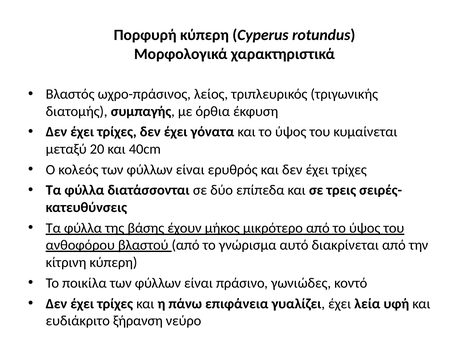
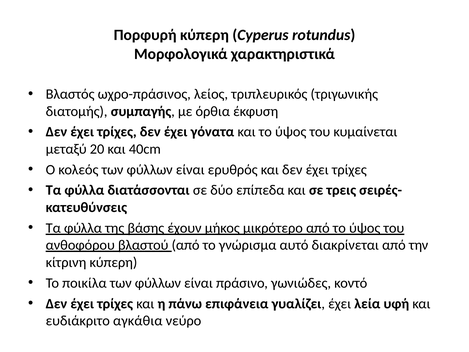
ξήρανση: ξήρανση -> αγκάθια
